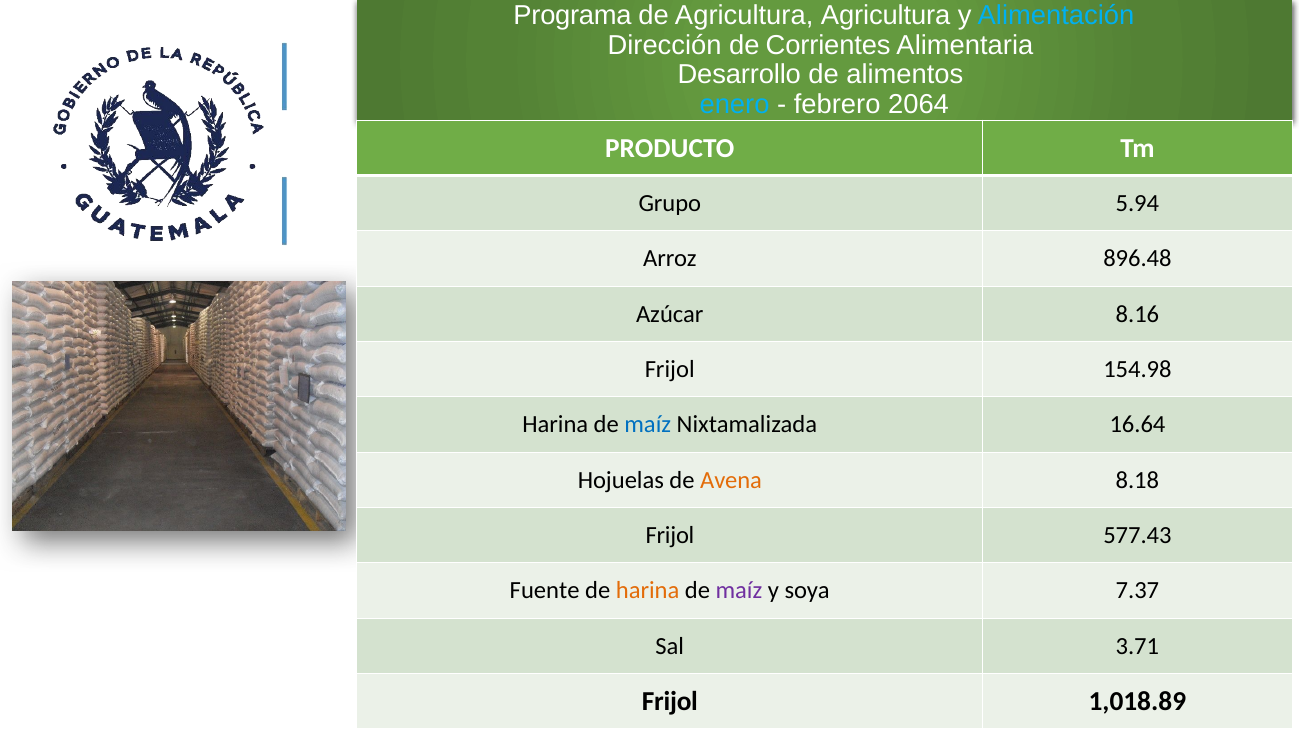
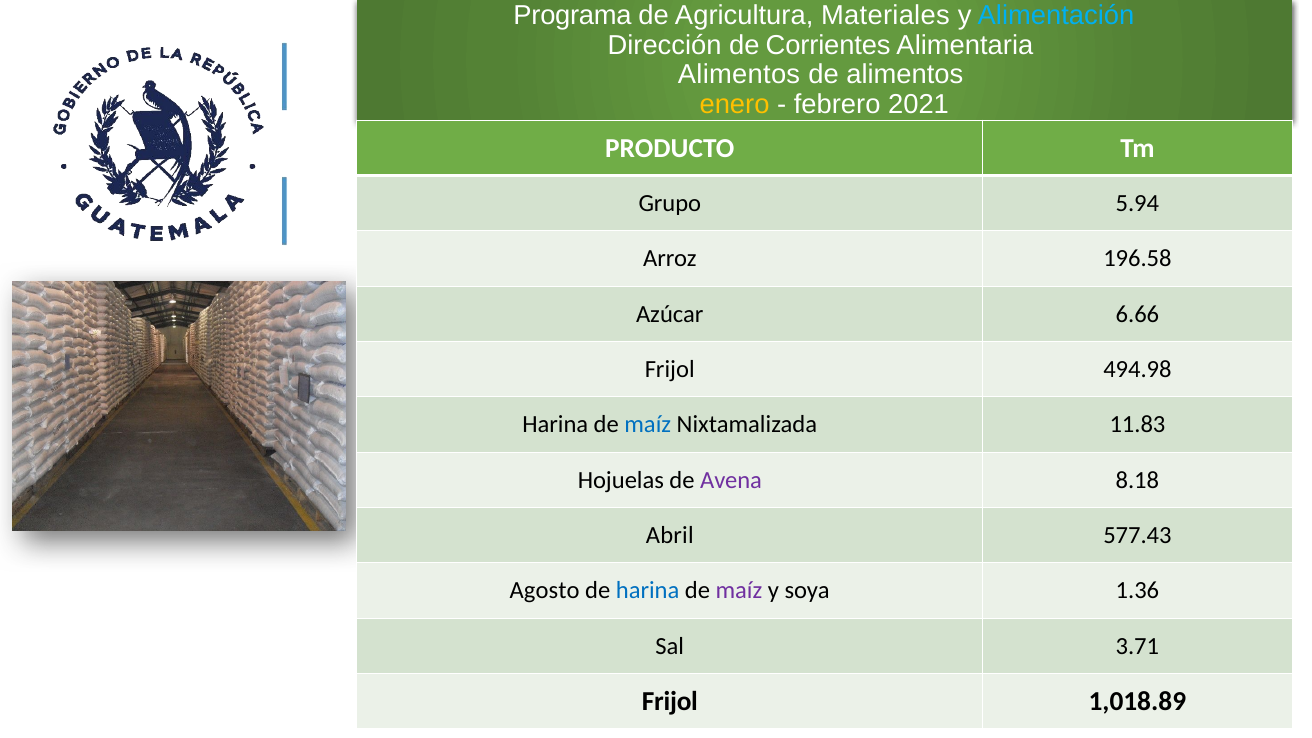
Agricultura Agricultura: Agricultura -> Materiales
Desarrollo at (739, 75): Desarrollo -> Alimentos
enero colour: light blue -> yellow
2064: 2064 -> 2021
896.48: 896.48 -> 196.58
8.16: 8.16 -> 6.66
154.98: 154.98 -> 494.98
16.64: 16.64 -> 11.83
Avena colour: orange -> purple
Frijol at (670, 535): Frijol -> Abril
Fuente: Fuente -> Agosto
harina at (648, 591) colour: orange -> blue
7.37: 7.37 -> 1.36
